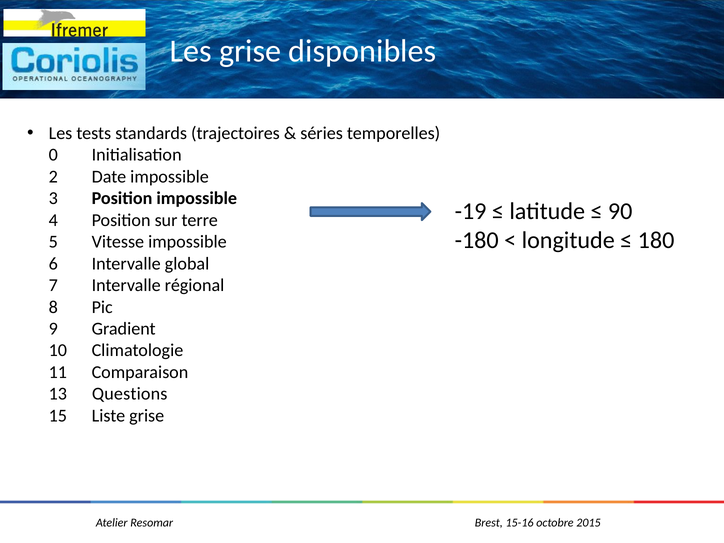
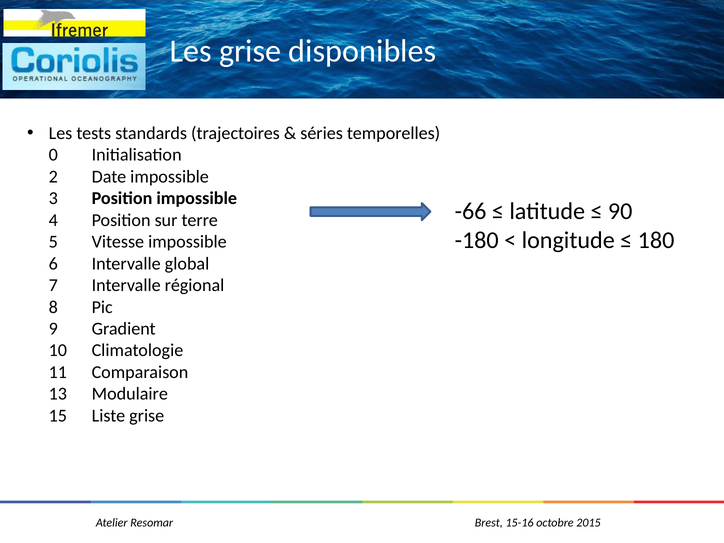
-19: -19 -> -66
Questions: Questions -> Modulaire
